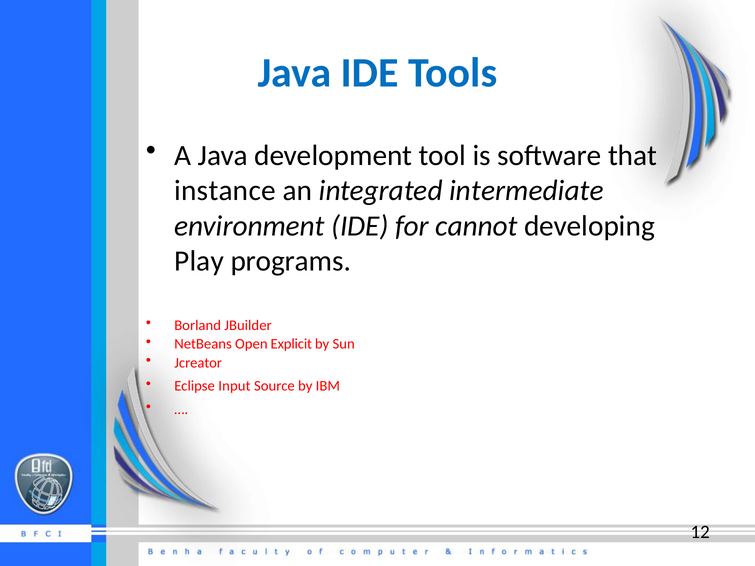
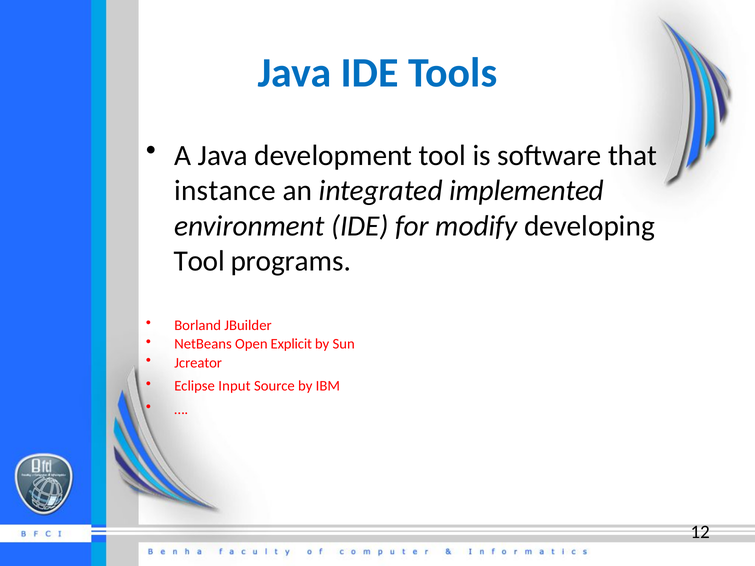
intermediate: intermediate -> implemented
cannot: cannot -> modify
Play at (199, 261): Play -> Tool
